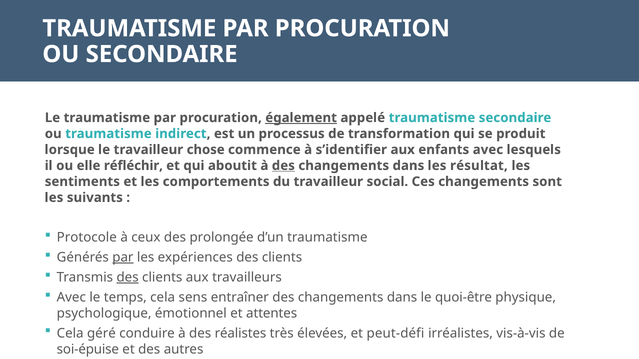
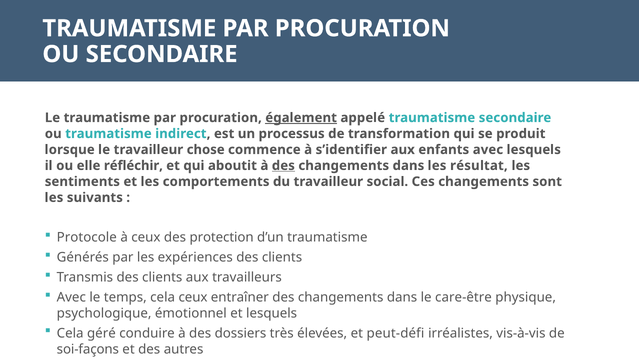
prolongée: prolongée -> protection
par at (123, 258) underline: present -> none
des at (128, 278) underline: present -> none
cela sens: sens -> ceux
quoi-être: quoi-être -> care-être
et attentes: attentes -> lesquels
réalistes: réalistes -> dossiers
soi-épuise: soi-épuise -> soi-façons
